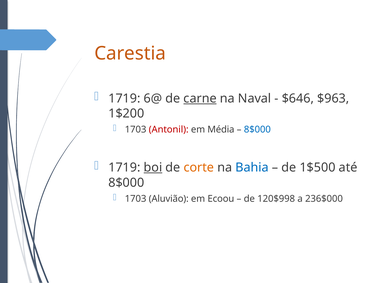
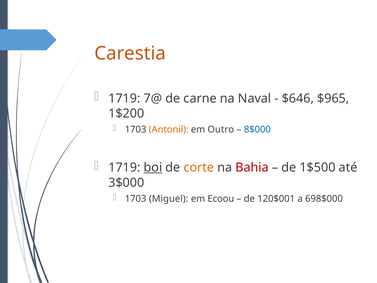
6@: 6@ -> 7@
carne underline: present -> none
$963: $963 -> $965
Antonil colour: red -> orange
Média: Média -> Outro
Bahia colour: blue -> red
8$000 at (126, 182): 8$000 -> 3$000
Aluvião: Aluvião -> Miguel
120$998: 120$998 -> 120$001
236$000: 236$000 -> 698$000
